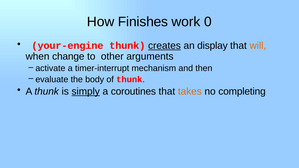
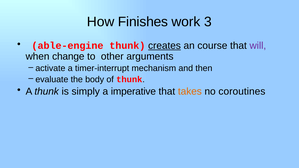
0: 0 -> 3
your-engine: your-engine -> able-engine
display: display -> course
will colour: orange -> purple
simply underline: present -> none
coroutines: coroutines -> imperative
completing: completing -> coroutines
